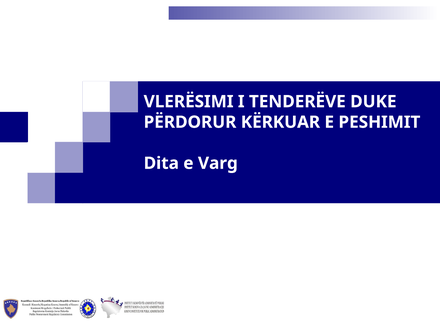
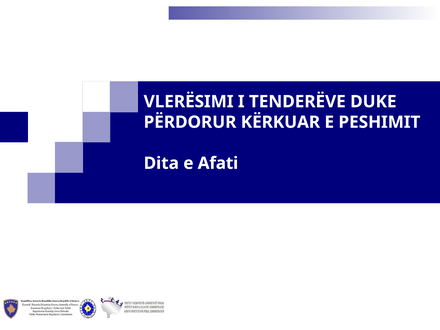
Varg: Varg -> Afati
